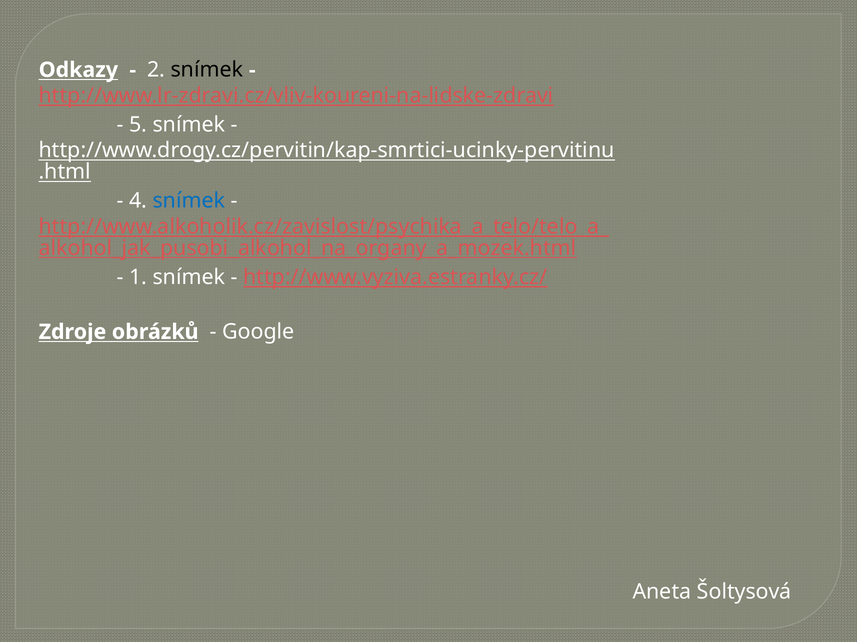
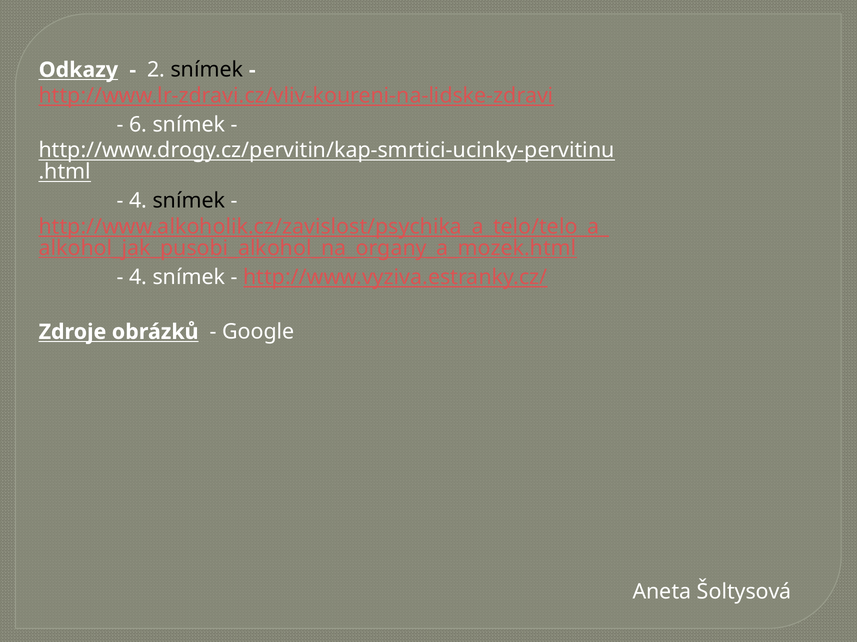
5: 5 -> 6
snímek at (189, 201) colour: blue -> black
1 at (138, 277): 1 -> 4
